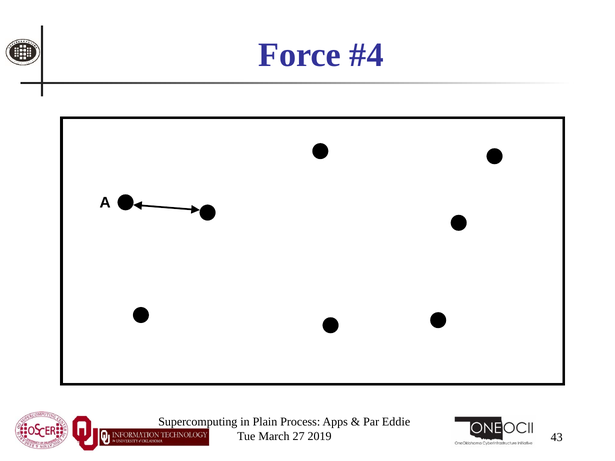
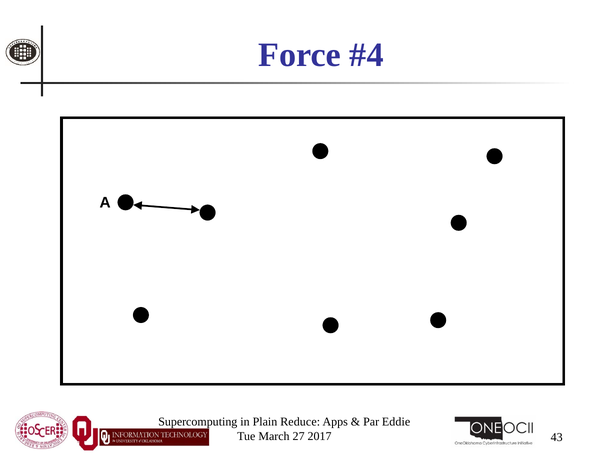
Process: Process -> Reduce
2019: 2019 -> 2017
